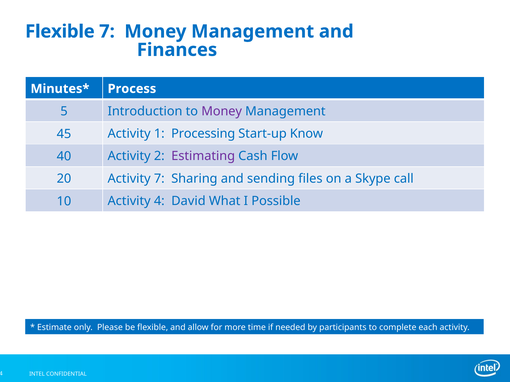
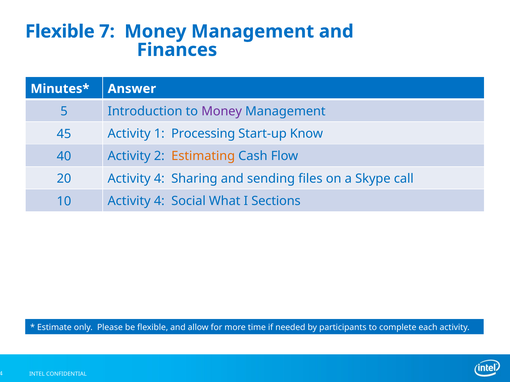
Process: Process -> Answer
Estimating colour: purple -> orange
20 Activity 7: 7 -> 4
David: David -> Social
Possible: Possible -> Sections
